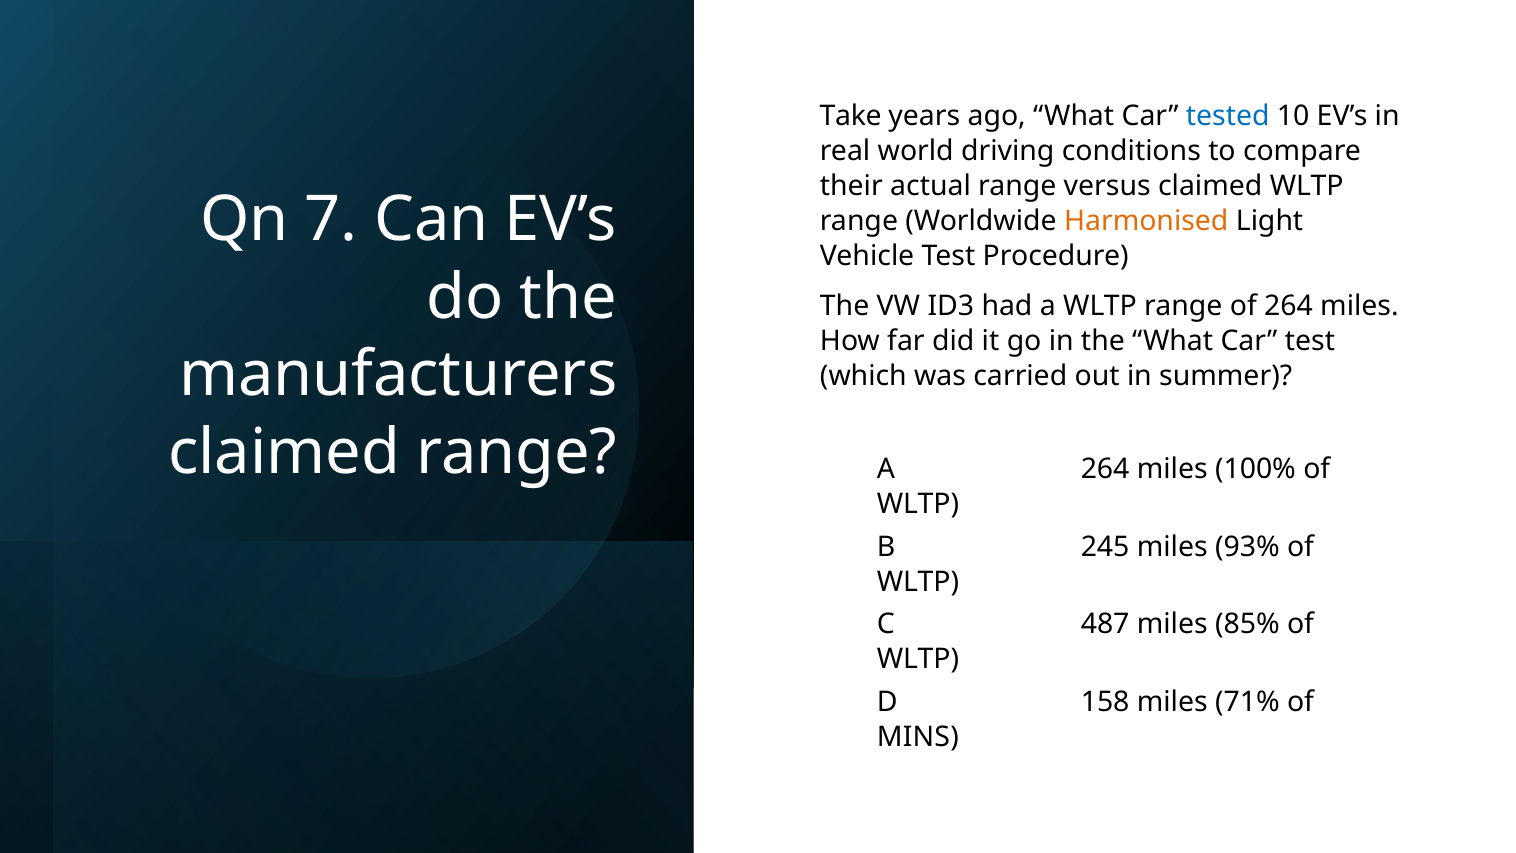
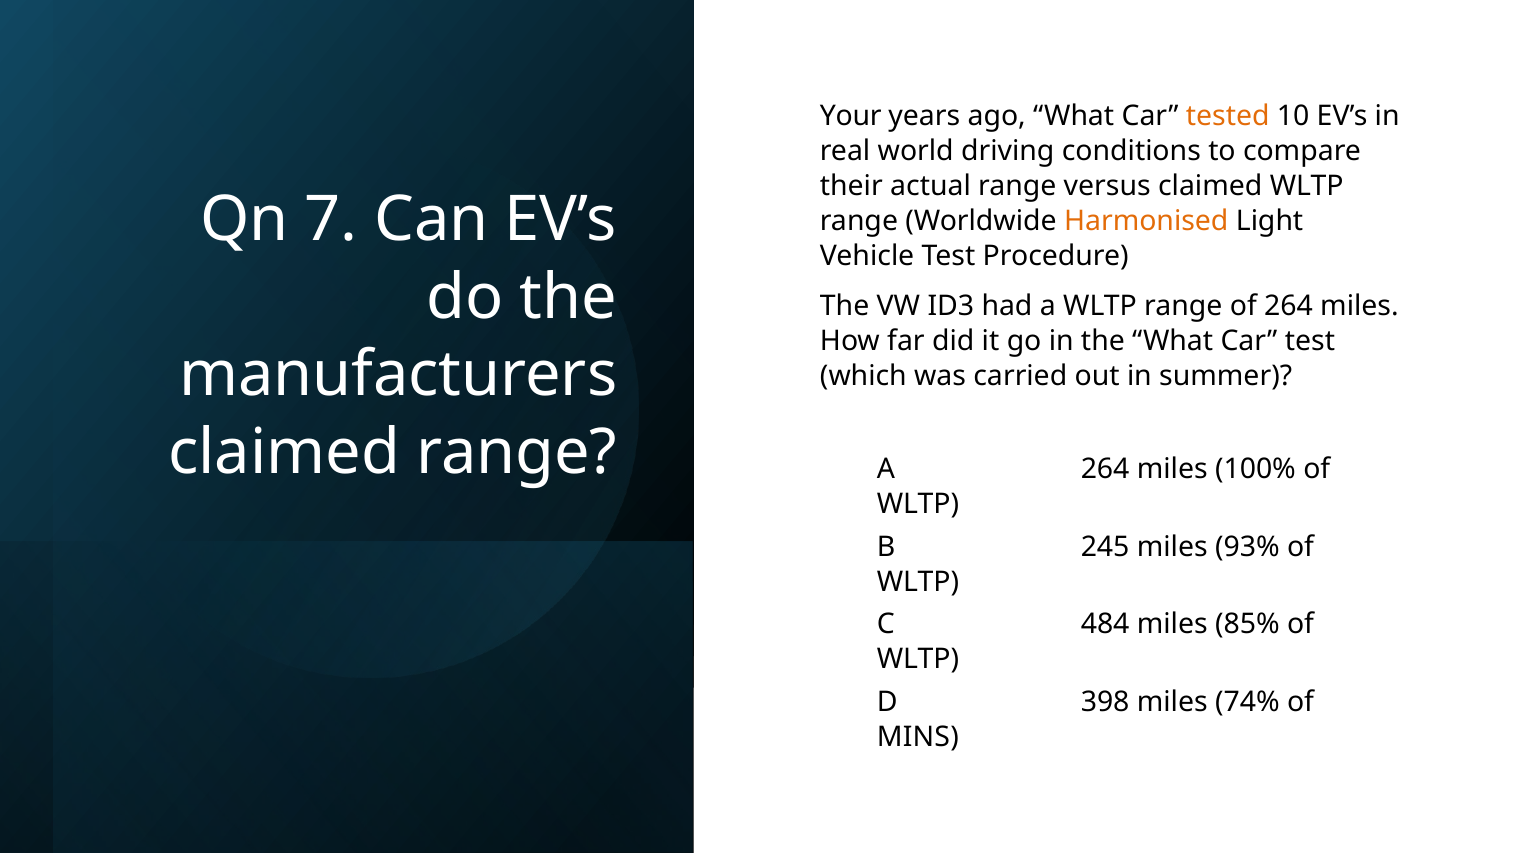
Take: Take -> Your
tested colour: blue -> orange
487: 487 -> 484
158: 158 -> 398
71%: 71% -> 74%
